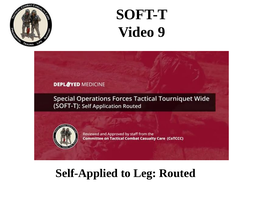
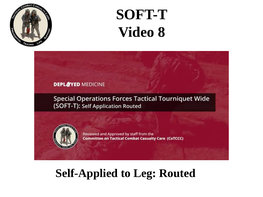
9: 9 -> 8
